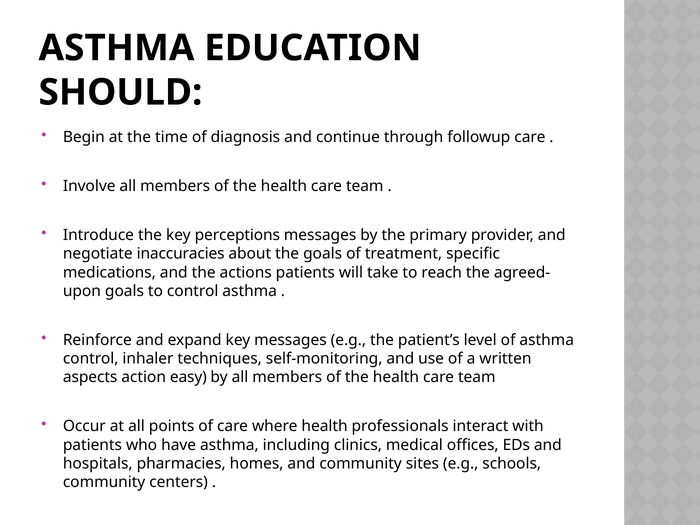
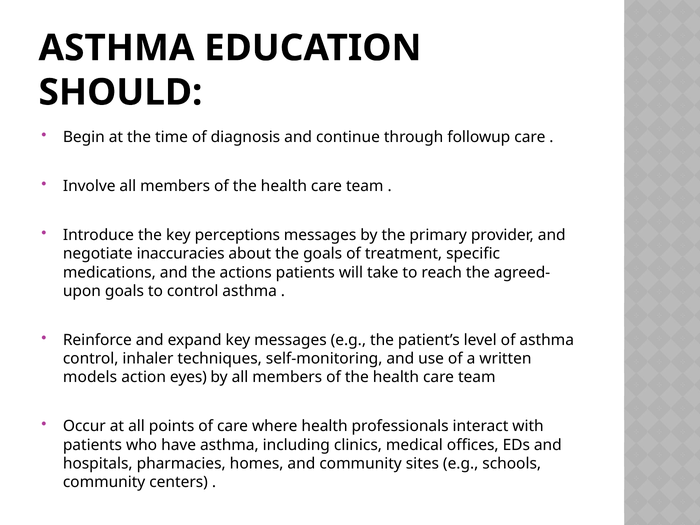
aspects: aspects -> models
easy: easy -> eyes
